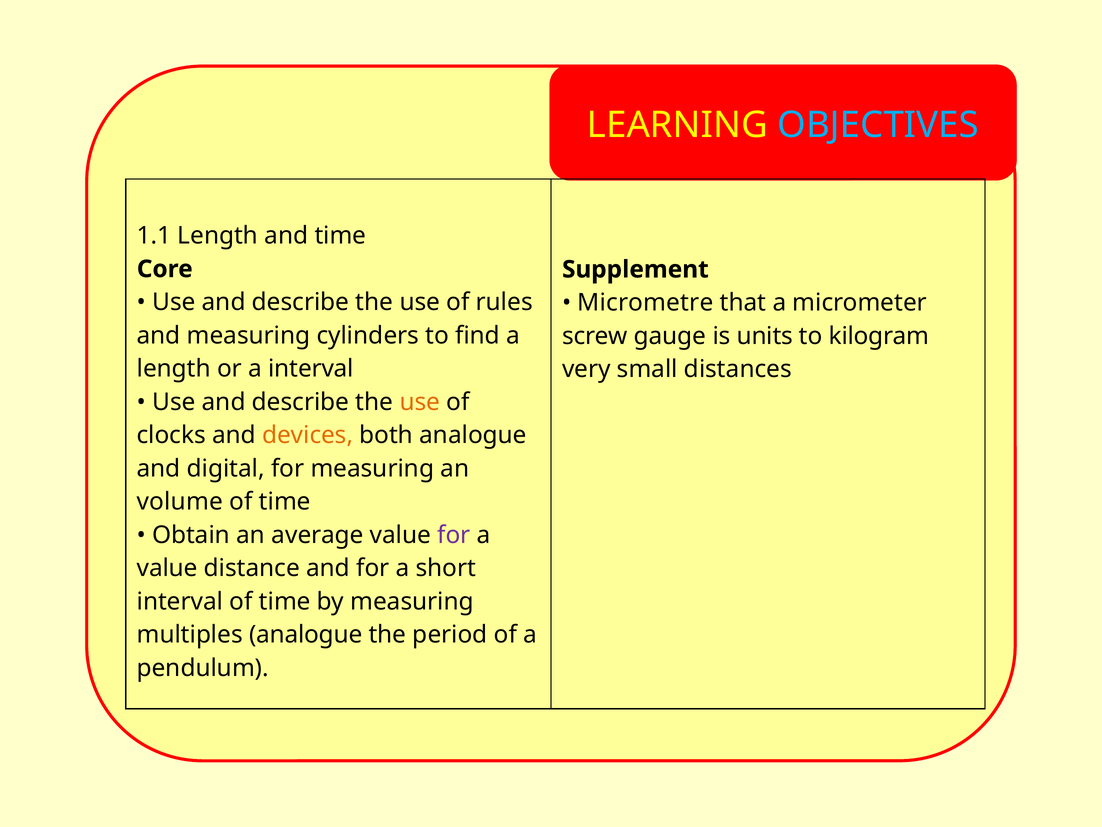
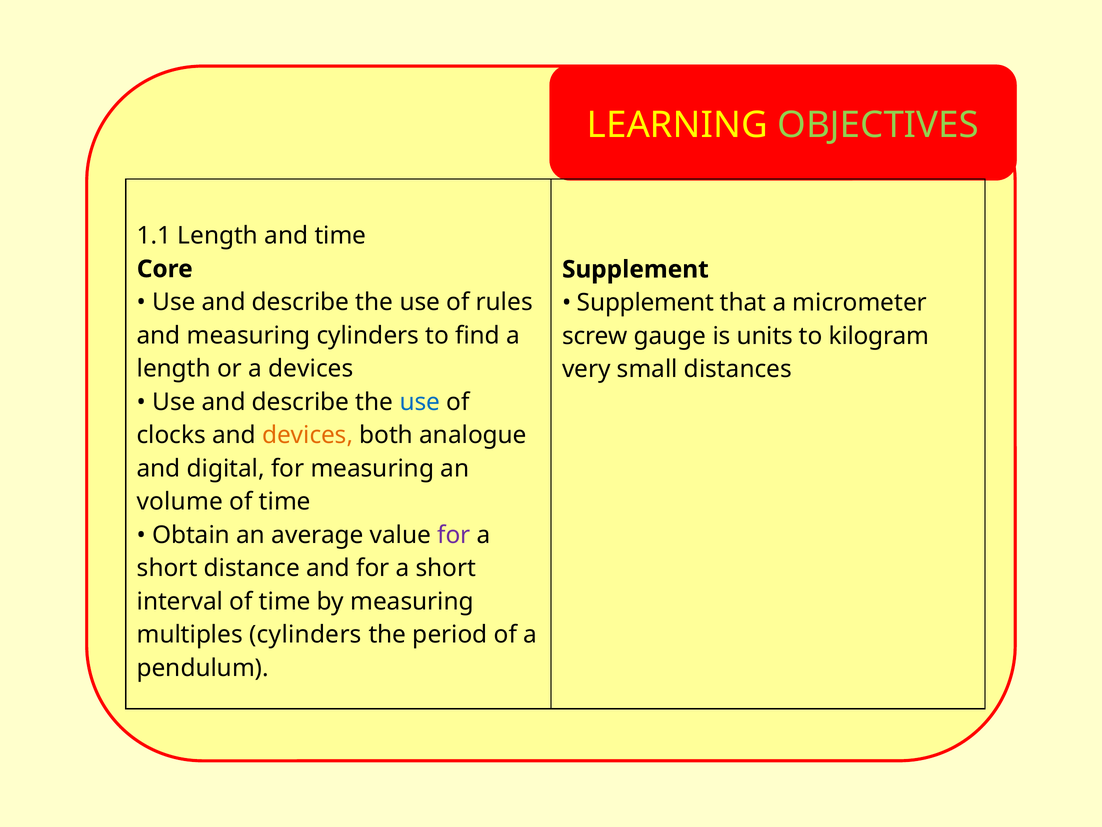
OBJECTIVES colour: light blue -> light green
Micrometre at (645, 303): Micrometre -> Supplement
a interval: interval -> devices
use at (420, 402) colour: orange -> blue
value at (167, 568): value -> short
multiples analogue: analogue -> cylinders
